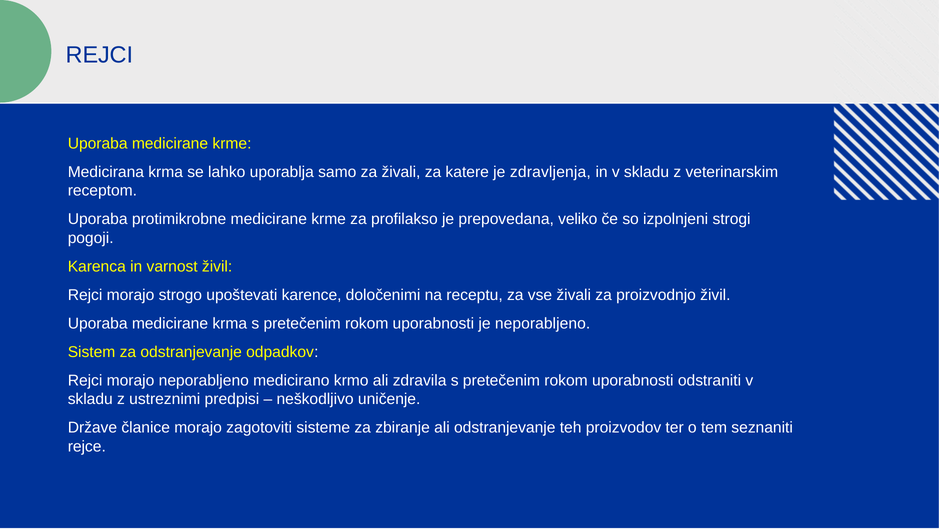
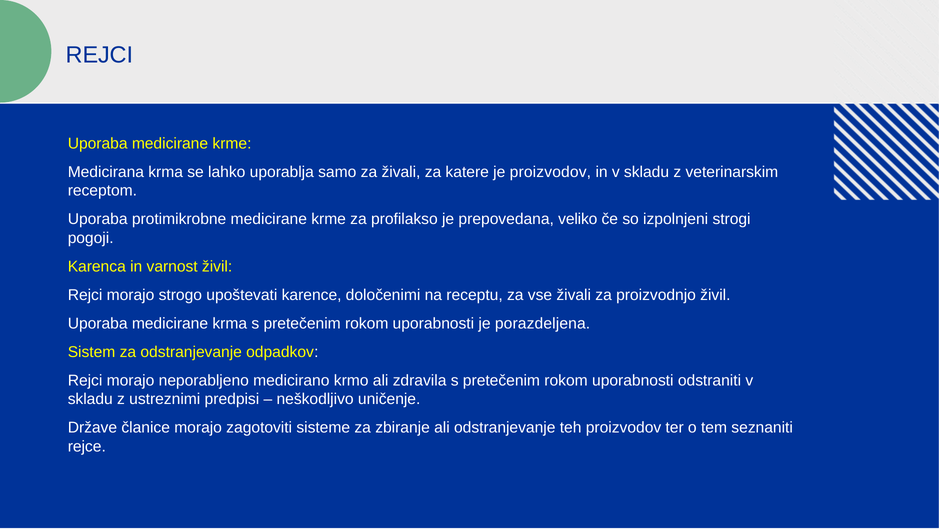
je zdravljenja: zdravljenja -> proizvodov
je neporabljeno: neporabljeno -> porazdeljena
